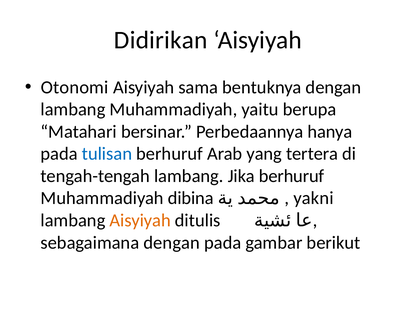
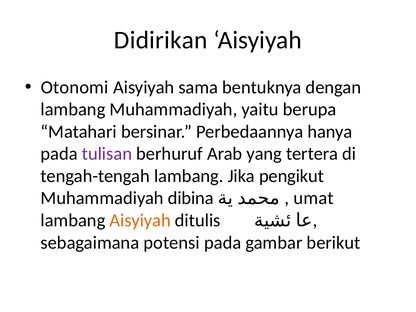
tulisan colour: blue -> purple
Jika berhuruf: berhuruf -> pengikut
yakni: yakni -> umat
sebagaimana dengan: dengan -> potensi
